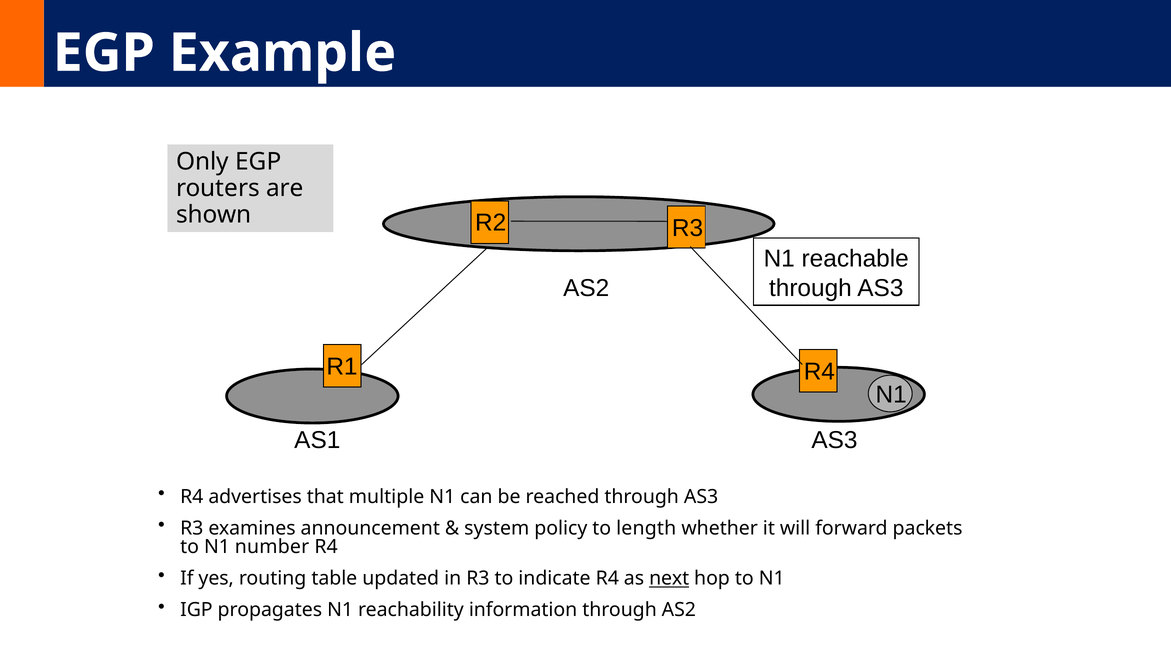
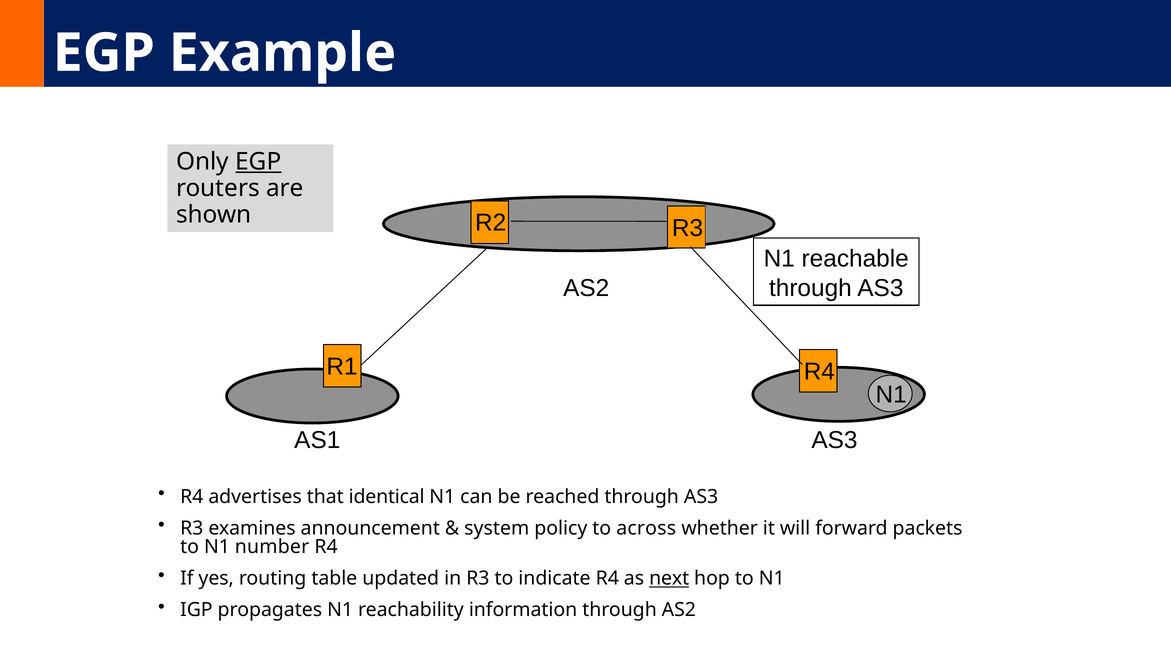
EGP at (258, 162) underline: none -> present
multiple: multiple -> identical
length: length -> across
